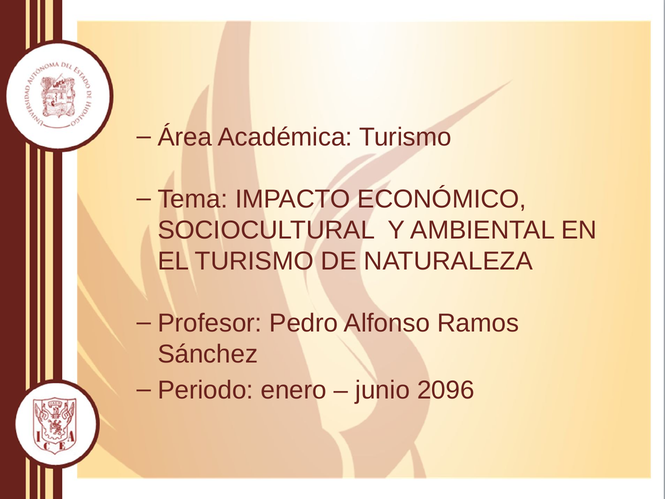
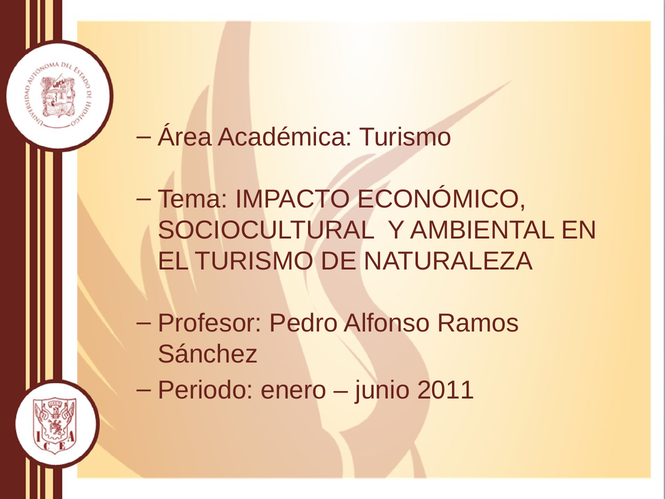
2096: 2096 -> 2011
